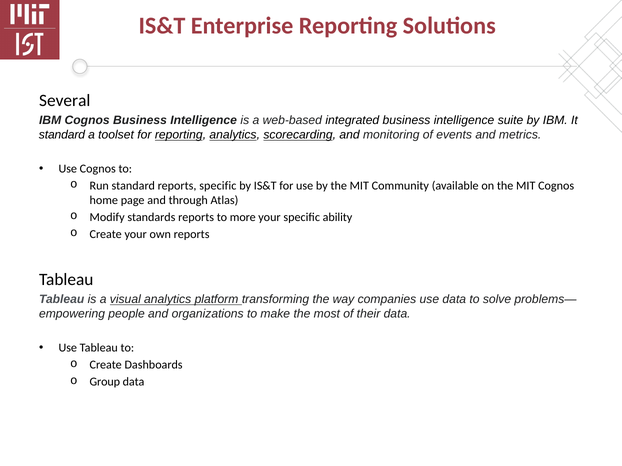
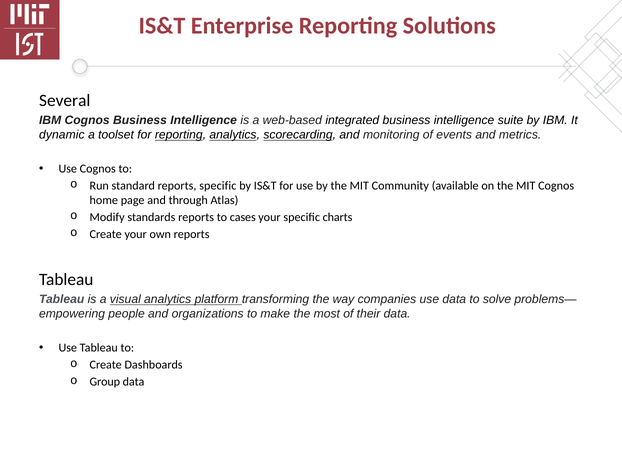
standard at (62, 135): standard -> dynamic
more: more -> cases
ability: ability -> charts
